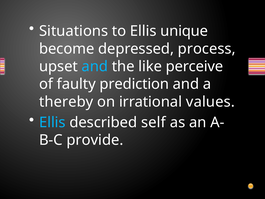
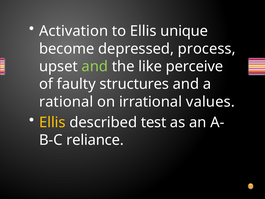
Situations: Situations -> Activation
and at (95, 66) colour: light blue -> light green
prediction: prediction -> structures
thereby: thereby -> rational
Ellis at (52, 122) colour: light blue -> yellow
self: self -> test
provide: provide -> reliance
